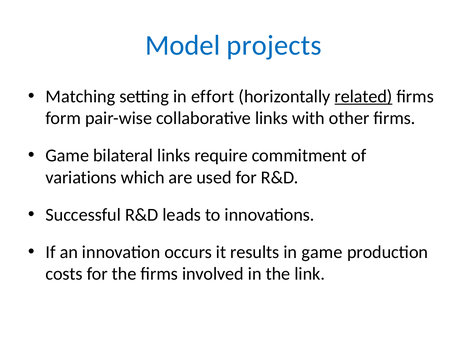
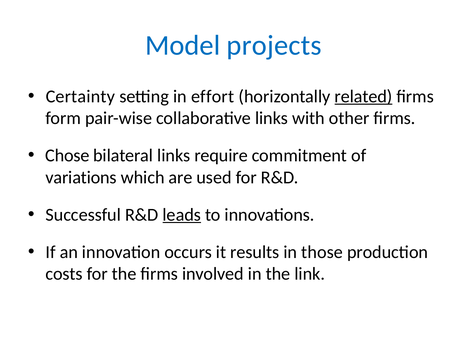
Matching: Matching -> Certainty
Game at (67, 155): Game -> Chose
leads underline: none -> present
in game: game -> those
